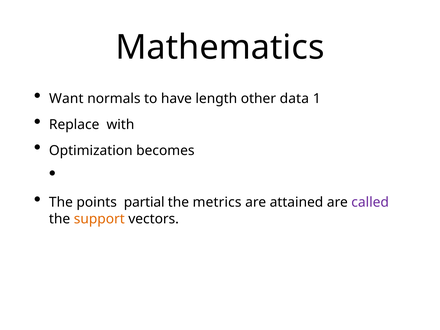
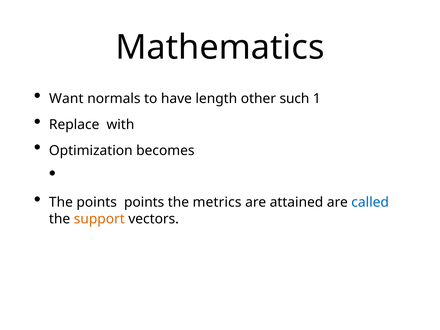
data: data -> such
points partial: partial -> points
called colour: purple -> blue
